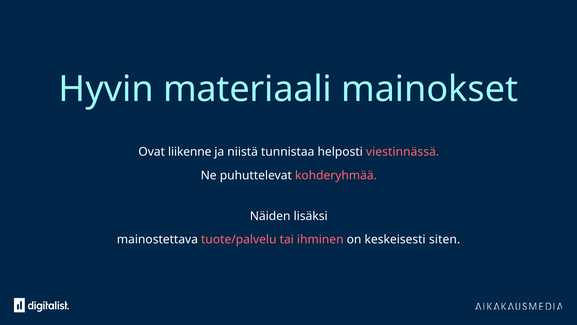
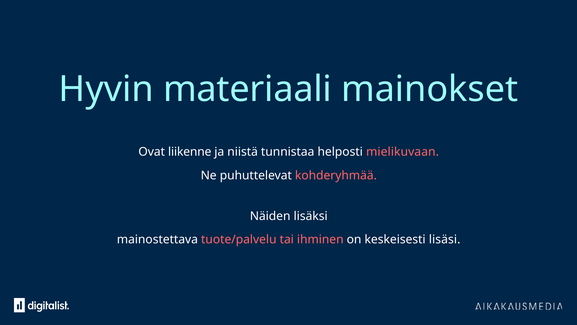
viestinnässä: viestinnässä -> mielikuvaan
siten: siten -> lisäsi
